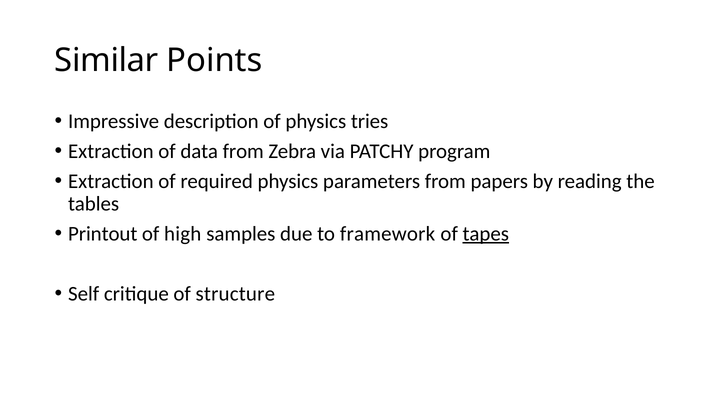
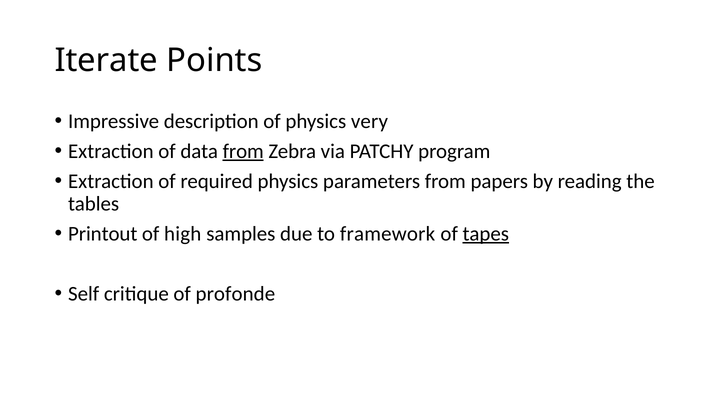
Similar: Similar -> Iterate
tries: tries -> very
from at (243, 151) underline: none -> present
structure: structure -> profonde
